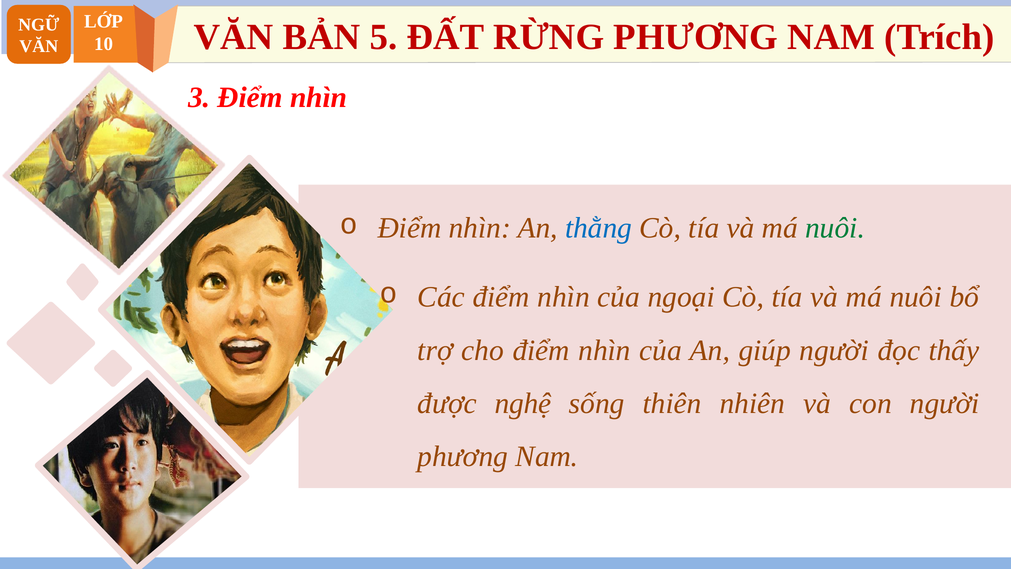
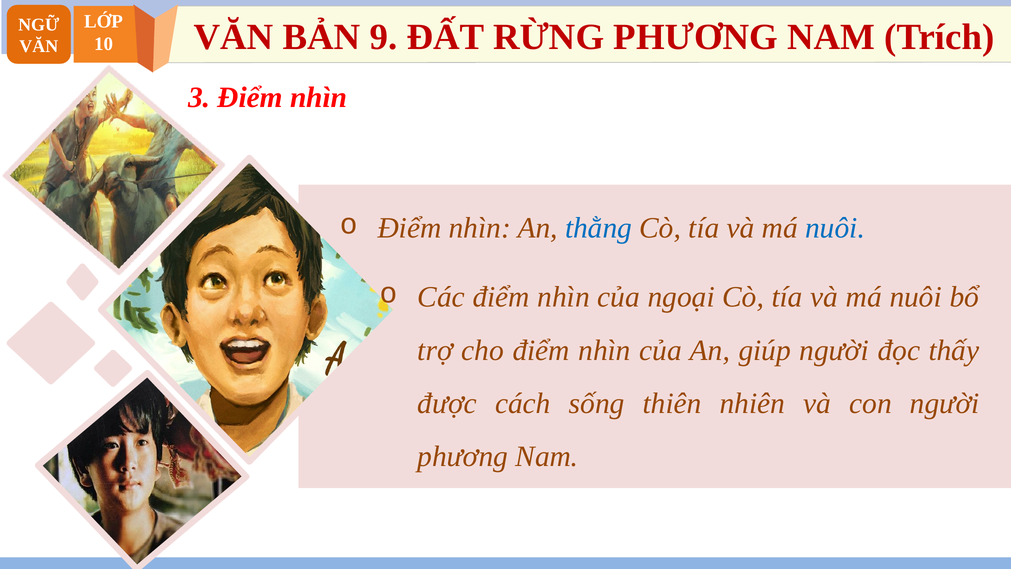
5: 5 -> 9
nuôi at (835, 228) colour: green -> blue
nghệ: nghệ -> cách
